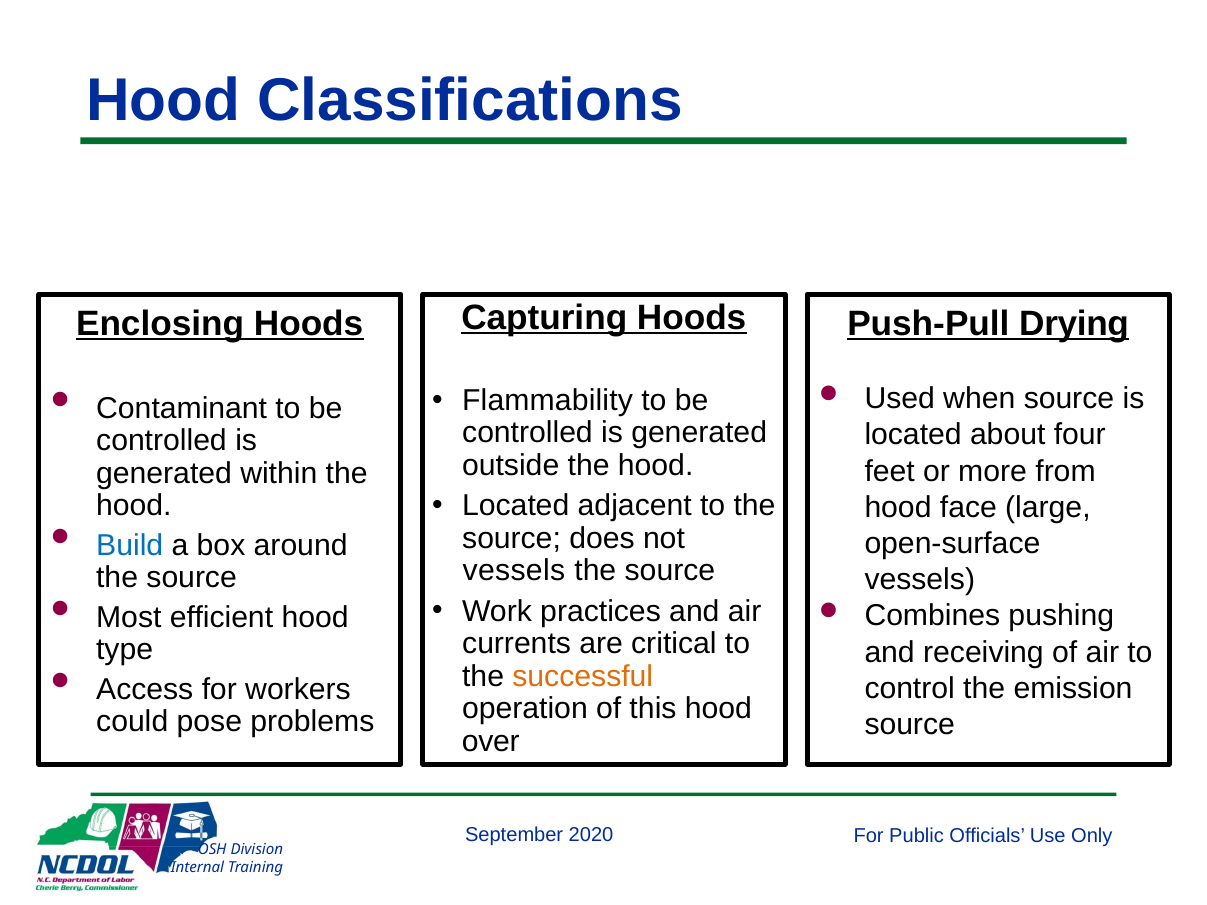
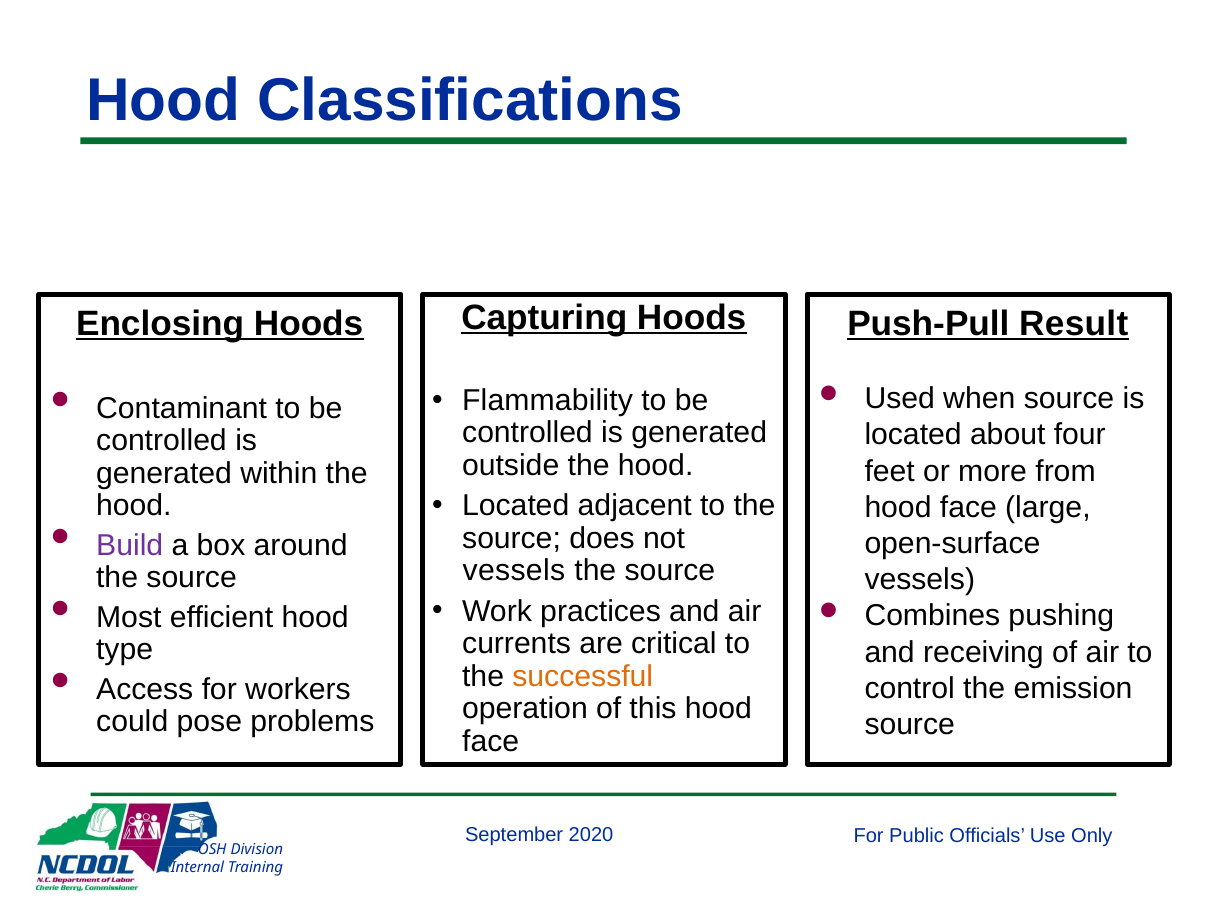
Drying: Drying -> Result
Build colour: blue -> purple
over at (491, 742): over -> face
